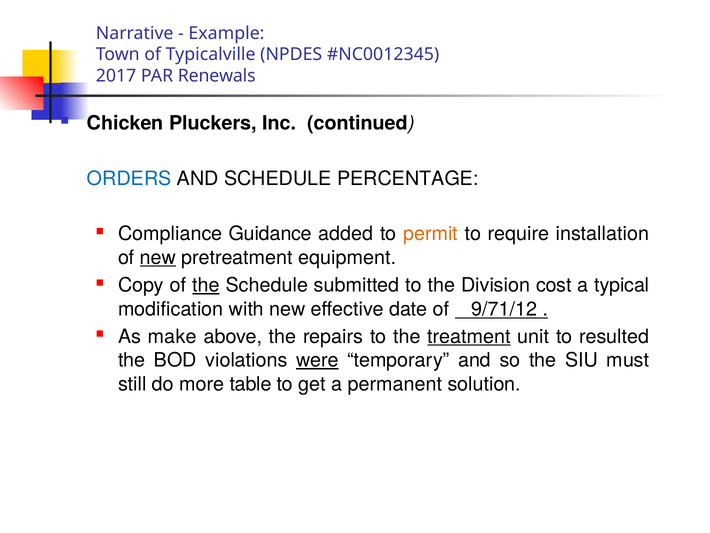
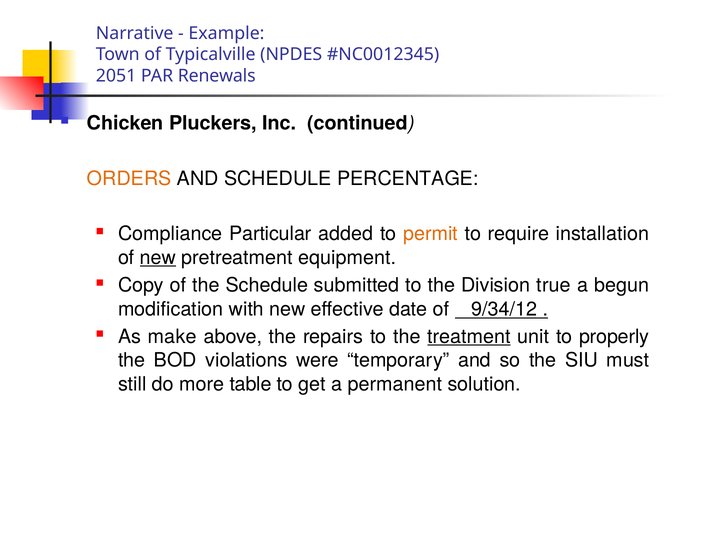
2017: 2017 -> 2051
ORDERS colour: blue -> orange
Guidance: Guidance -> Particular
the at (206, 285) underline: present -> none
cost: cost -> true
typical: typical -> begun
9/71/12: 9/71/12 -> 9/34/12
resulted: resulted -> properly
were underline: present -> none
